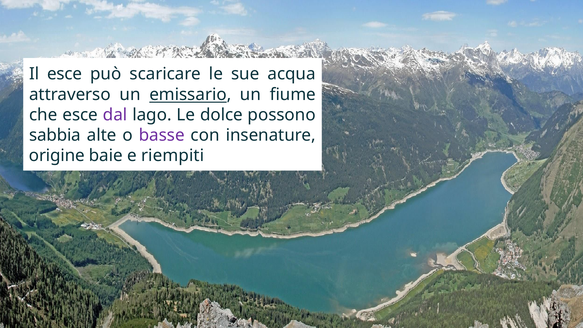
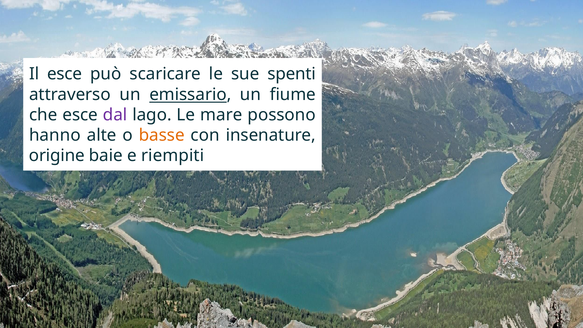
acqua: acqua -> spenti
dolce: dolce -> mare
sabbia: sabbia -> hanno
basse colour: purple -> orange
